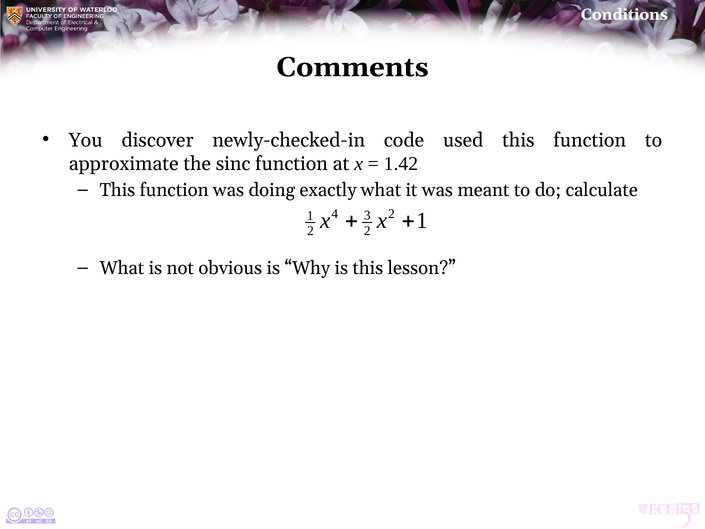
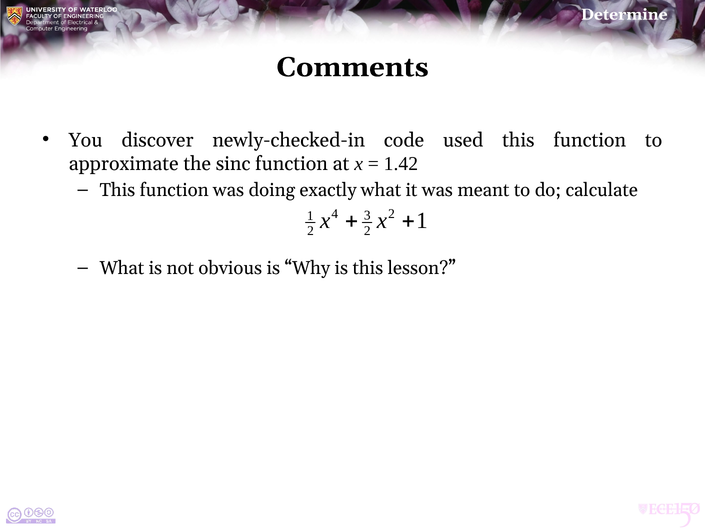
Conditions: Conditions -> Determine
